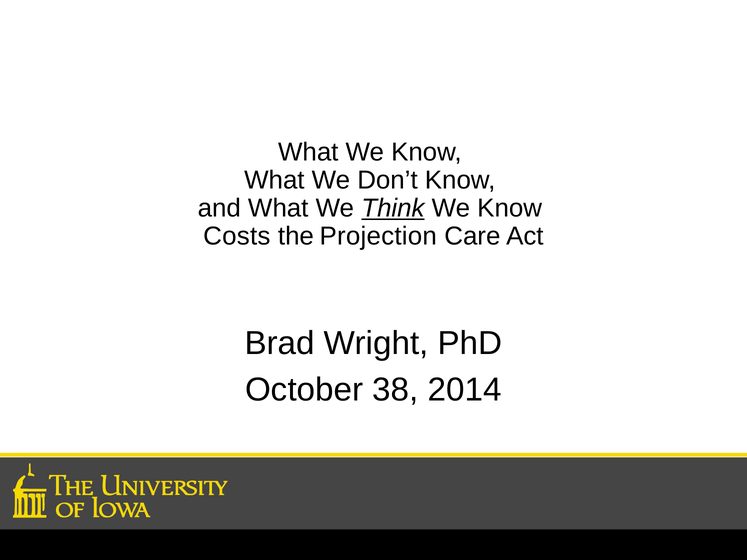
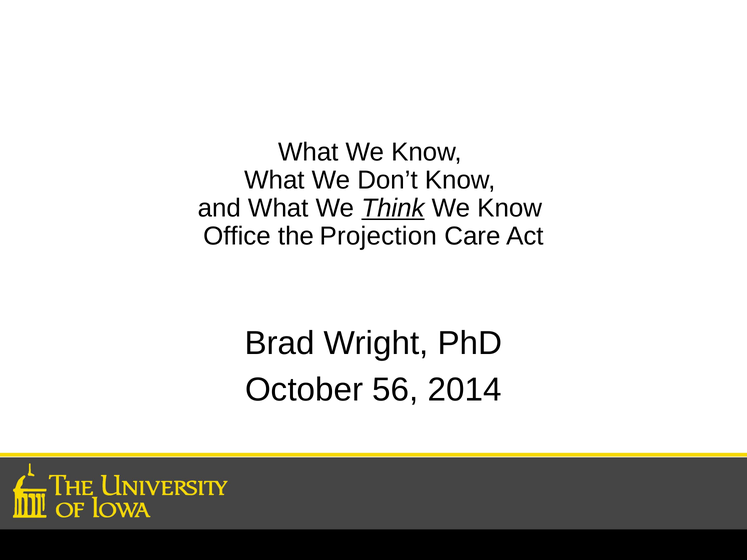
Costs: Costs -> Office
38: 38 -> 56
